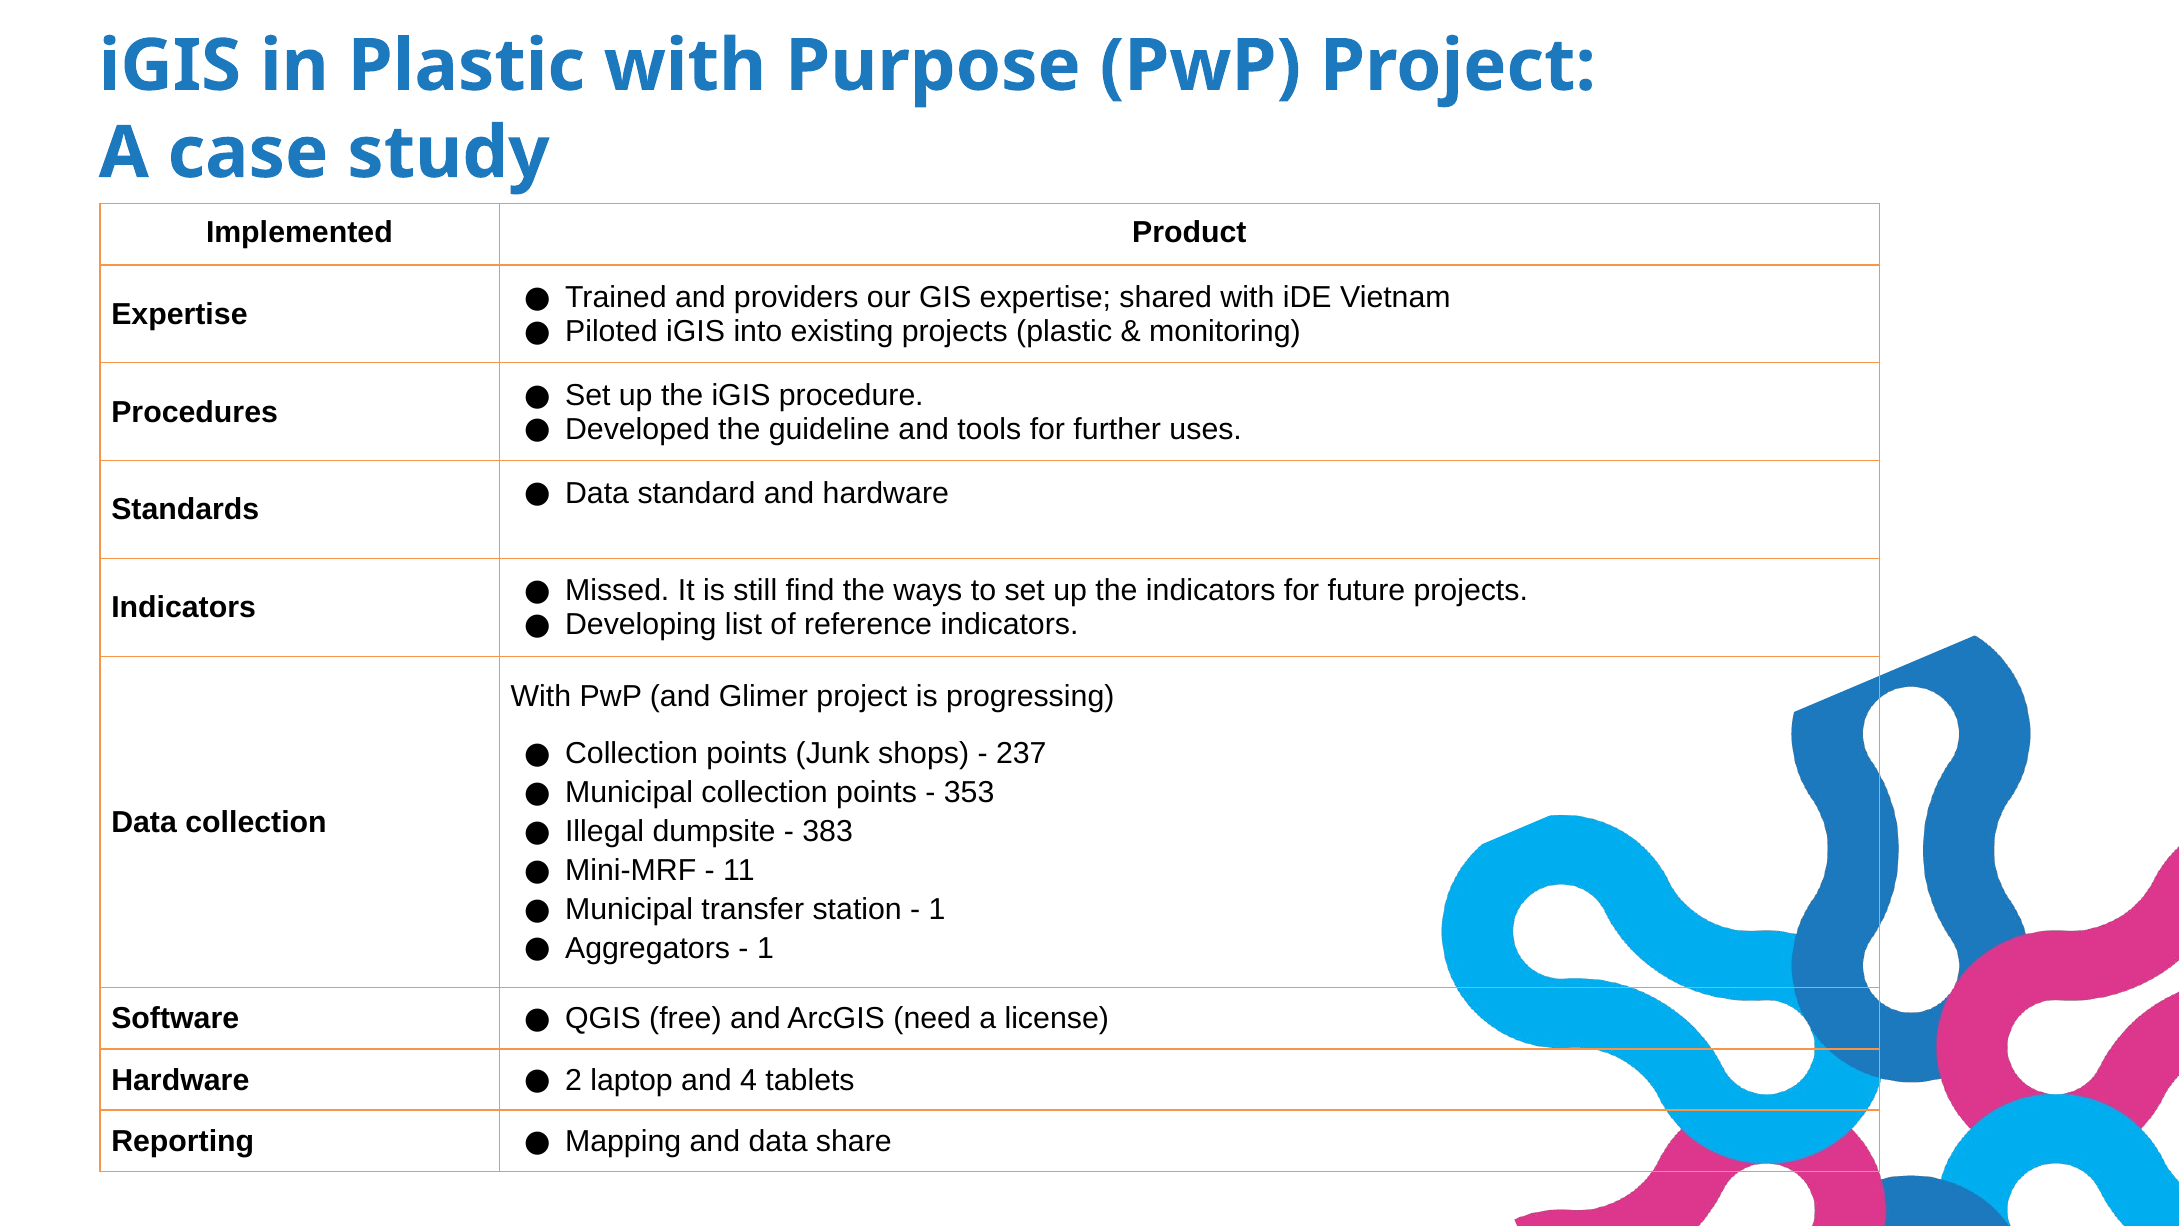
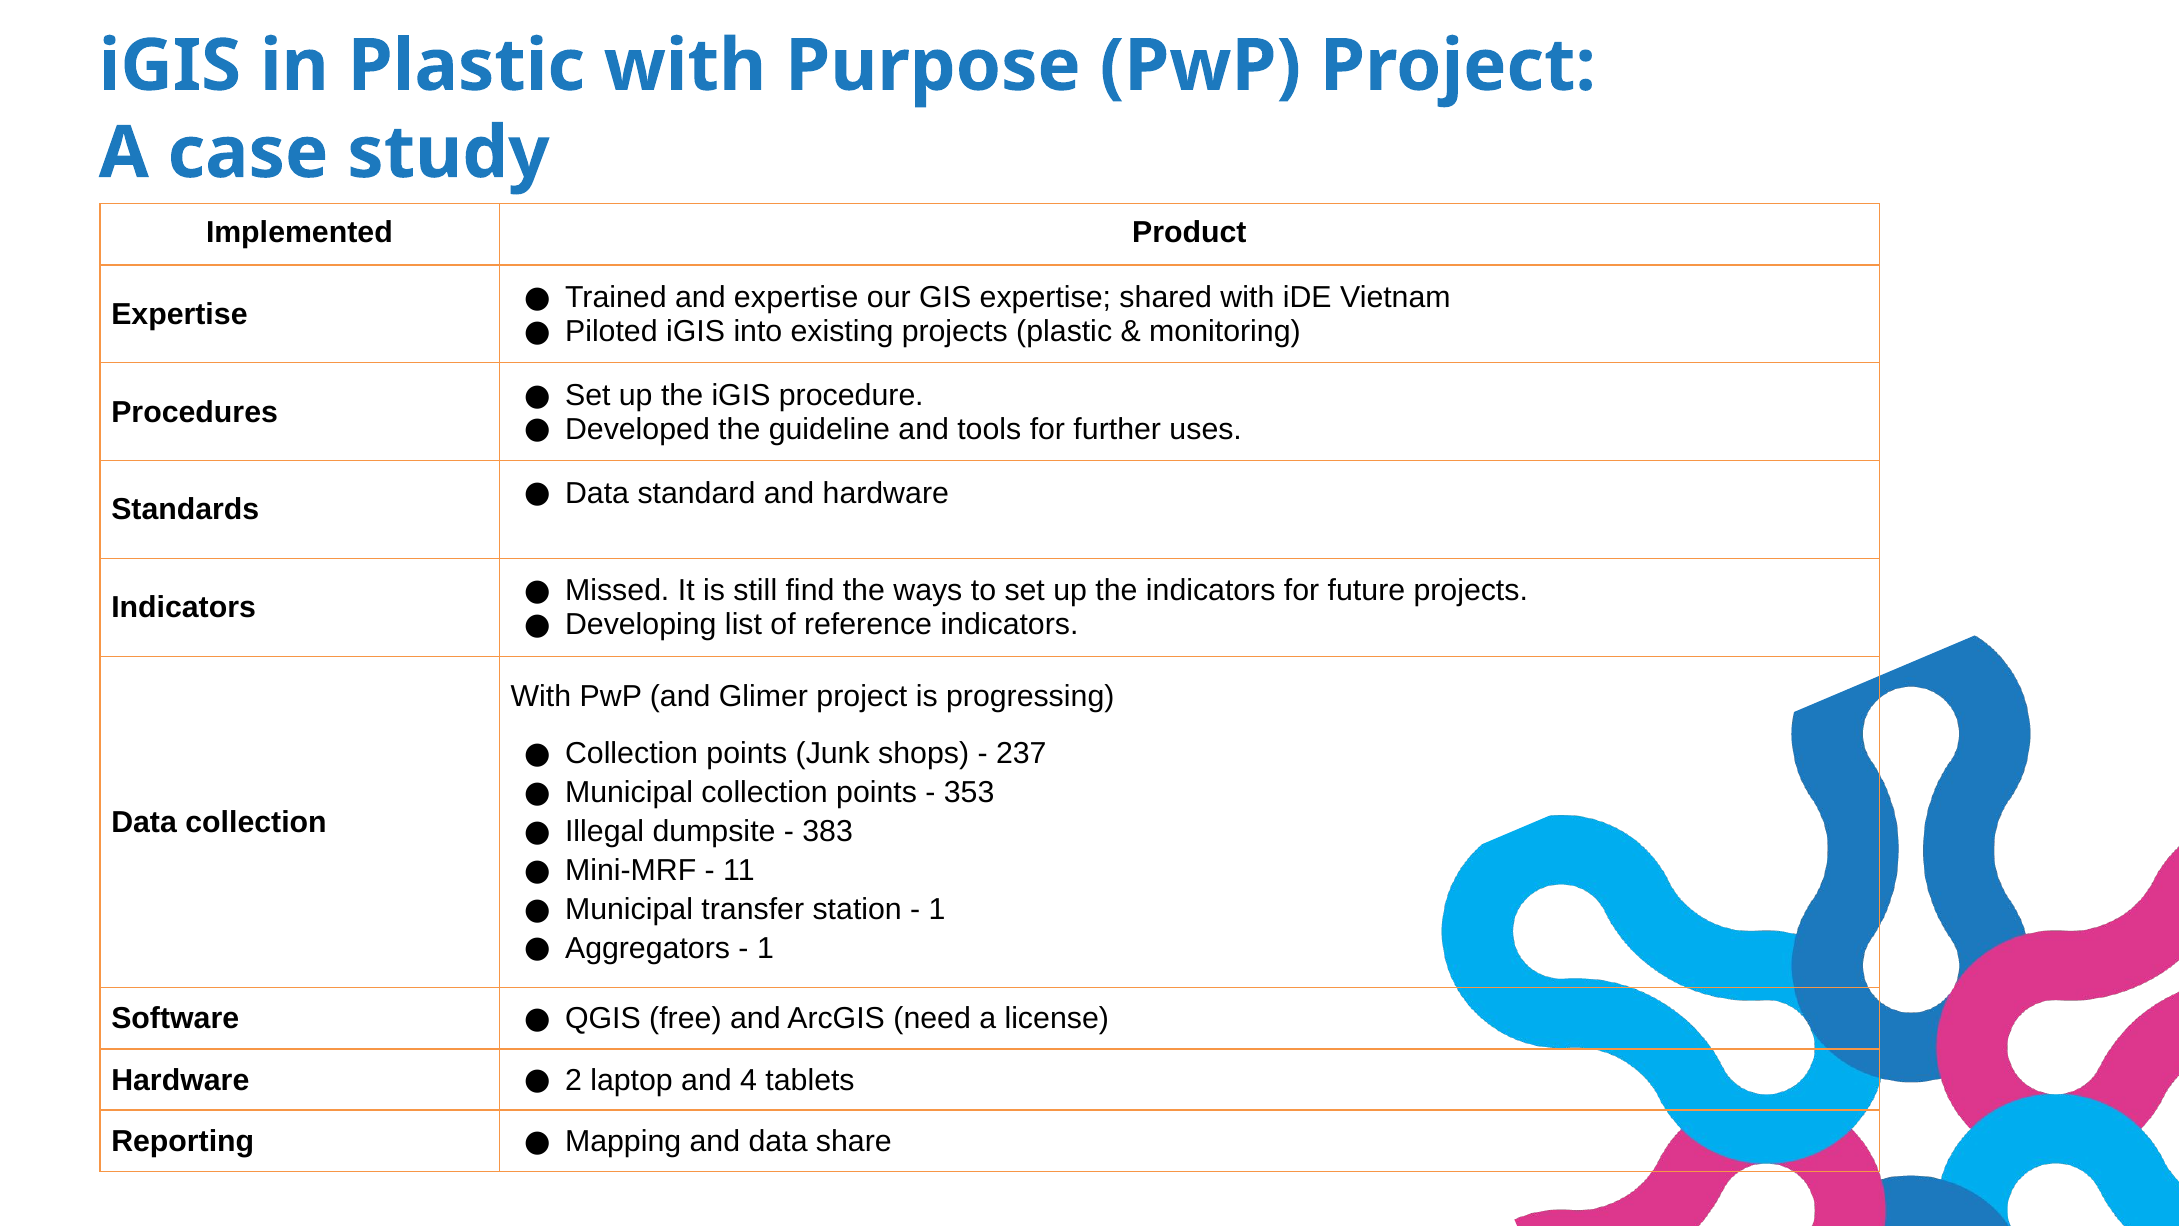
and providers: providers -> expertise
